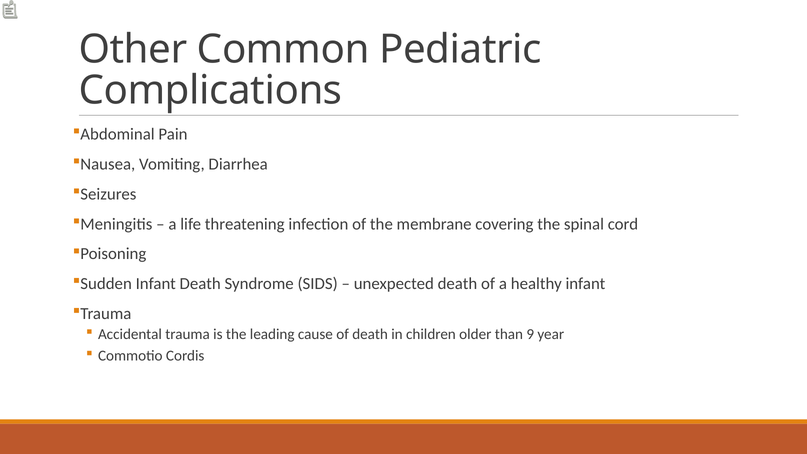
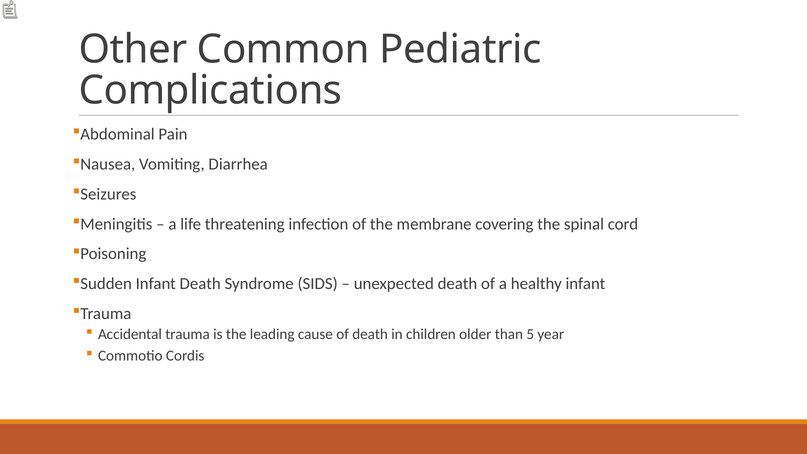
9: 9 -> 5
